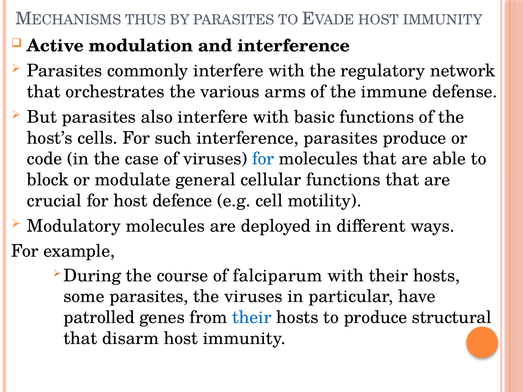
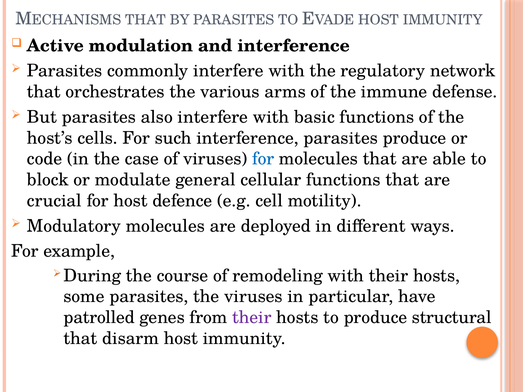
THUS at (146, 20): THUS -> THAT
falciparum: falciparum -> remodeling
their at (252, 318) colour: blue -> purple
